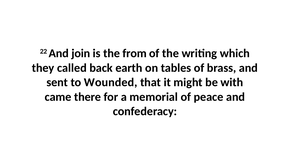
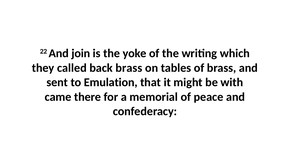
from: from -> yoke
back earth: earth -> brass
Wounded: Wounded -> Emulation
